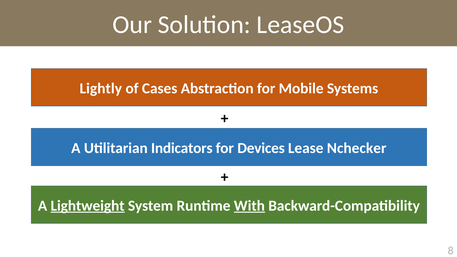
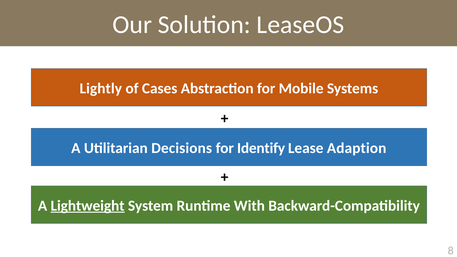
Indicators: Indicators -> Decisions
Devices: Devices -> Identify
Nchecker: Nchecker -> Adaption
With underline: present -> none
